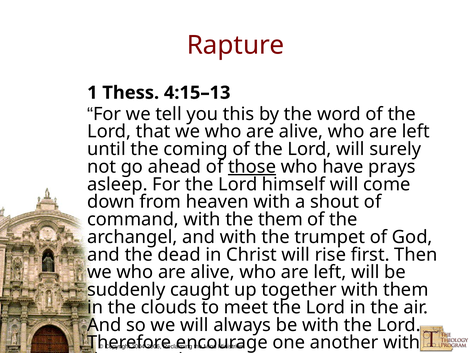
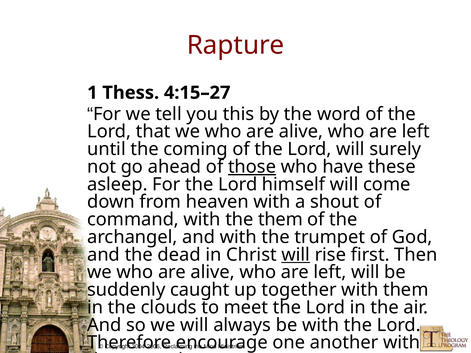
4:15–13: 4:15–13 -> 4:15–27
have prays: prays -> these
will at (296, 255) underline: none -> present
